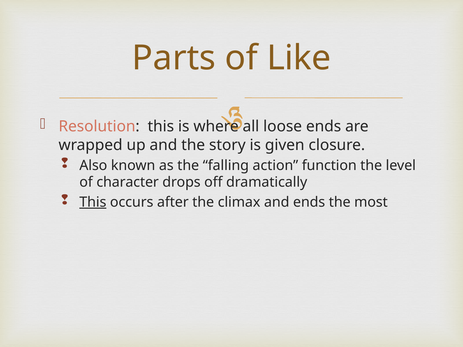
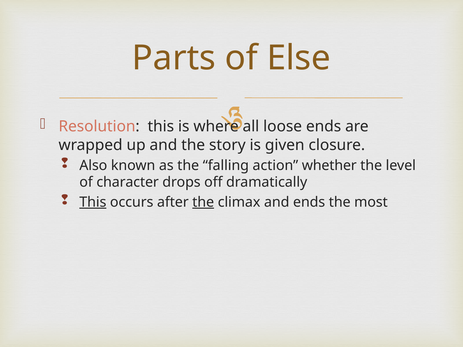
Like: Like -> Else
function: function -> whether
the at (203, 202) underline: none -> present
